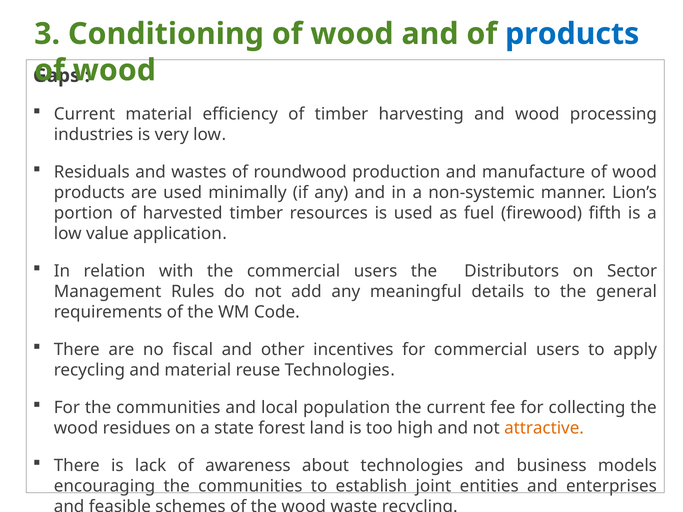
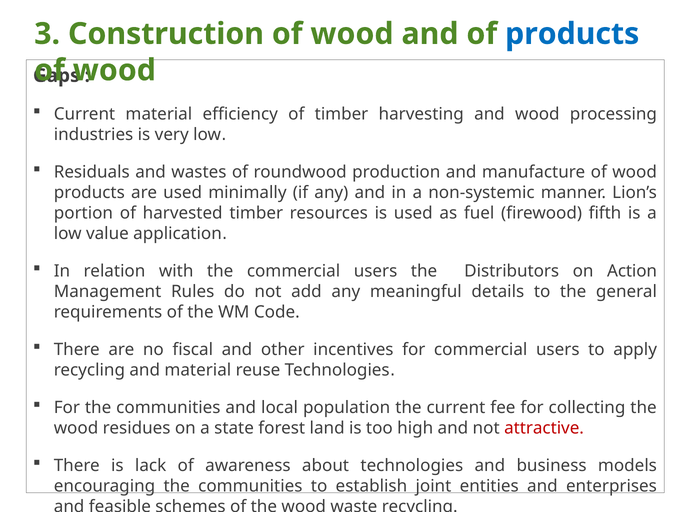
Conditioning: Conditioning -> Construction
Sector: Sector -> Action
attractive colour: orange -> red
